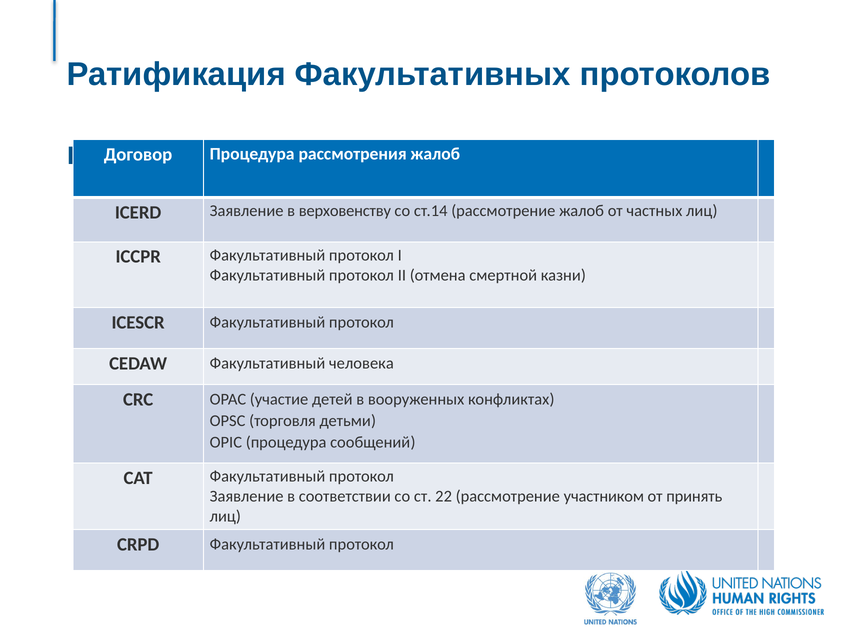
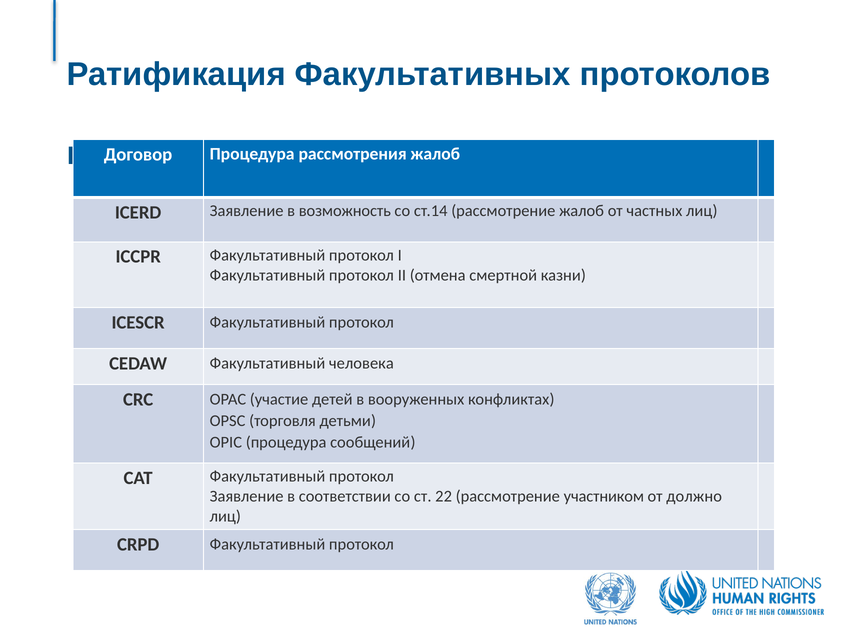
верховенству: верховенству -> возможность
принять: принять -> должно
